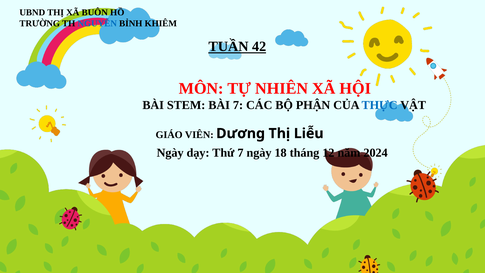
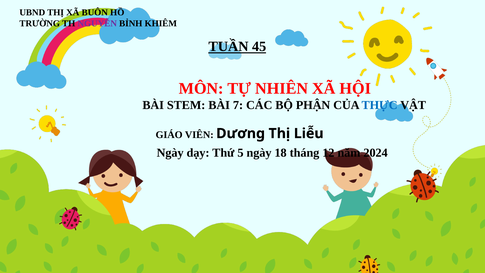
NGUYỄN colour: blue -> purple
42: 42 -> 45
Thứ 7: 7 -> 5
